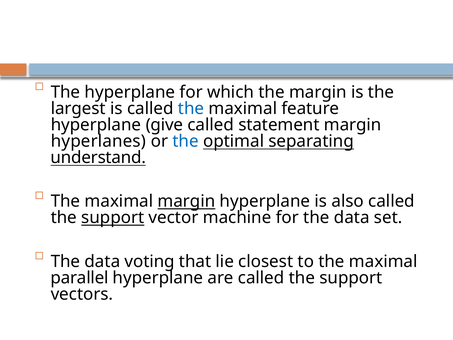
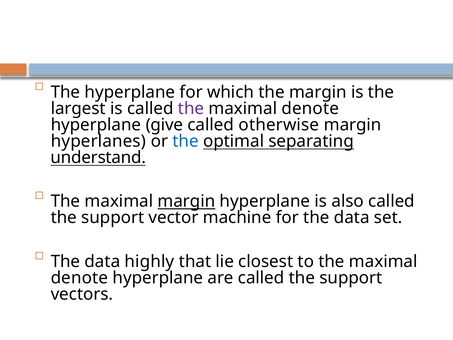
the at (191, 109) colour: blue -> purple
feature at (310, 109): feature -> denote
statement: statement -> otherwise
support at (113, 218) underline: present -> none
voting: voting -> highly
parallel at (80, 278): parallel -> denote
